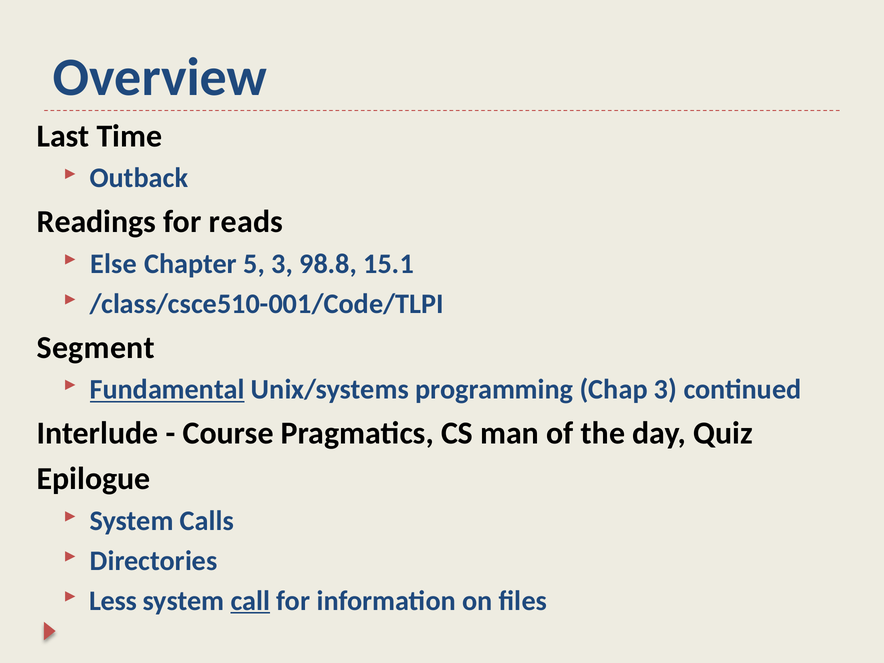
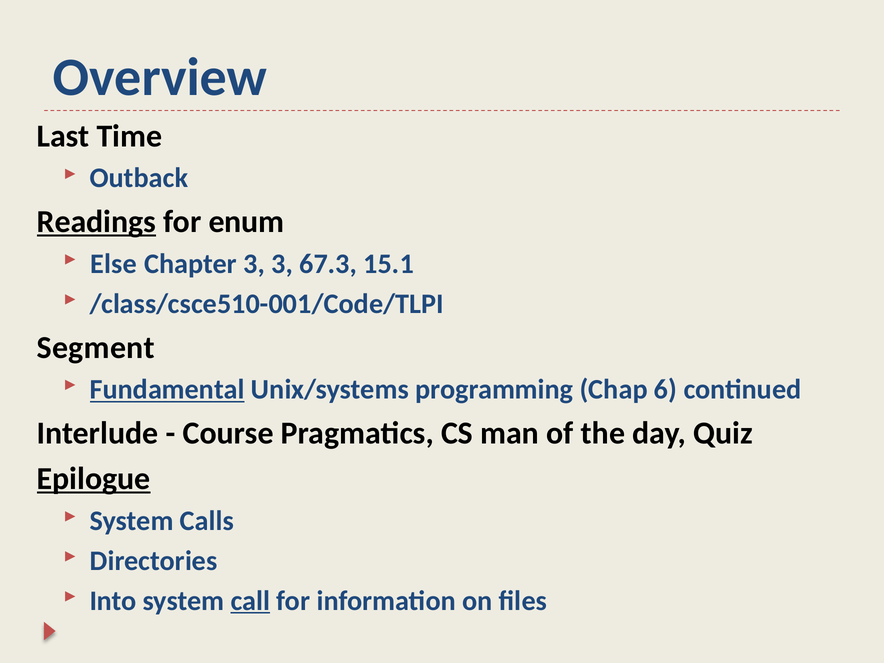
Readings underline: none -> present
reads: reads -> enum
Chapter 5: 5 -> 3
98.8: 98.8 -> 67.3
Chap 3: 3 -> 6
Epilogue underline: none -> present
Less: Less -> Into
